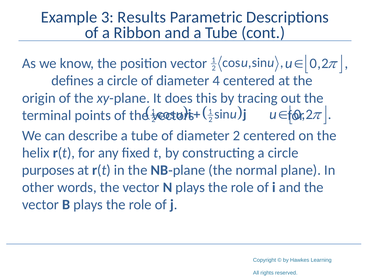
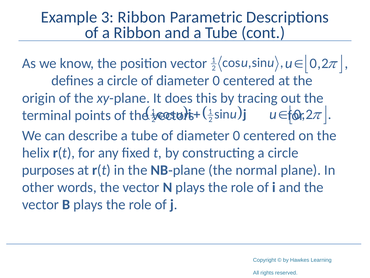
3 Results: Results -> Ribbon
circle of diameter 4: 4 -> 0
tube of diameter 2: 2 -> 0
